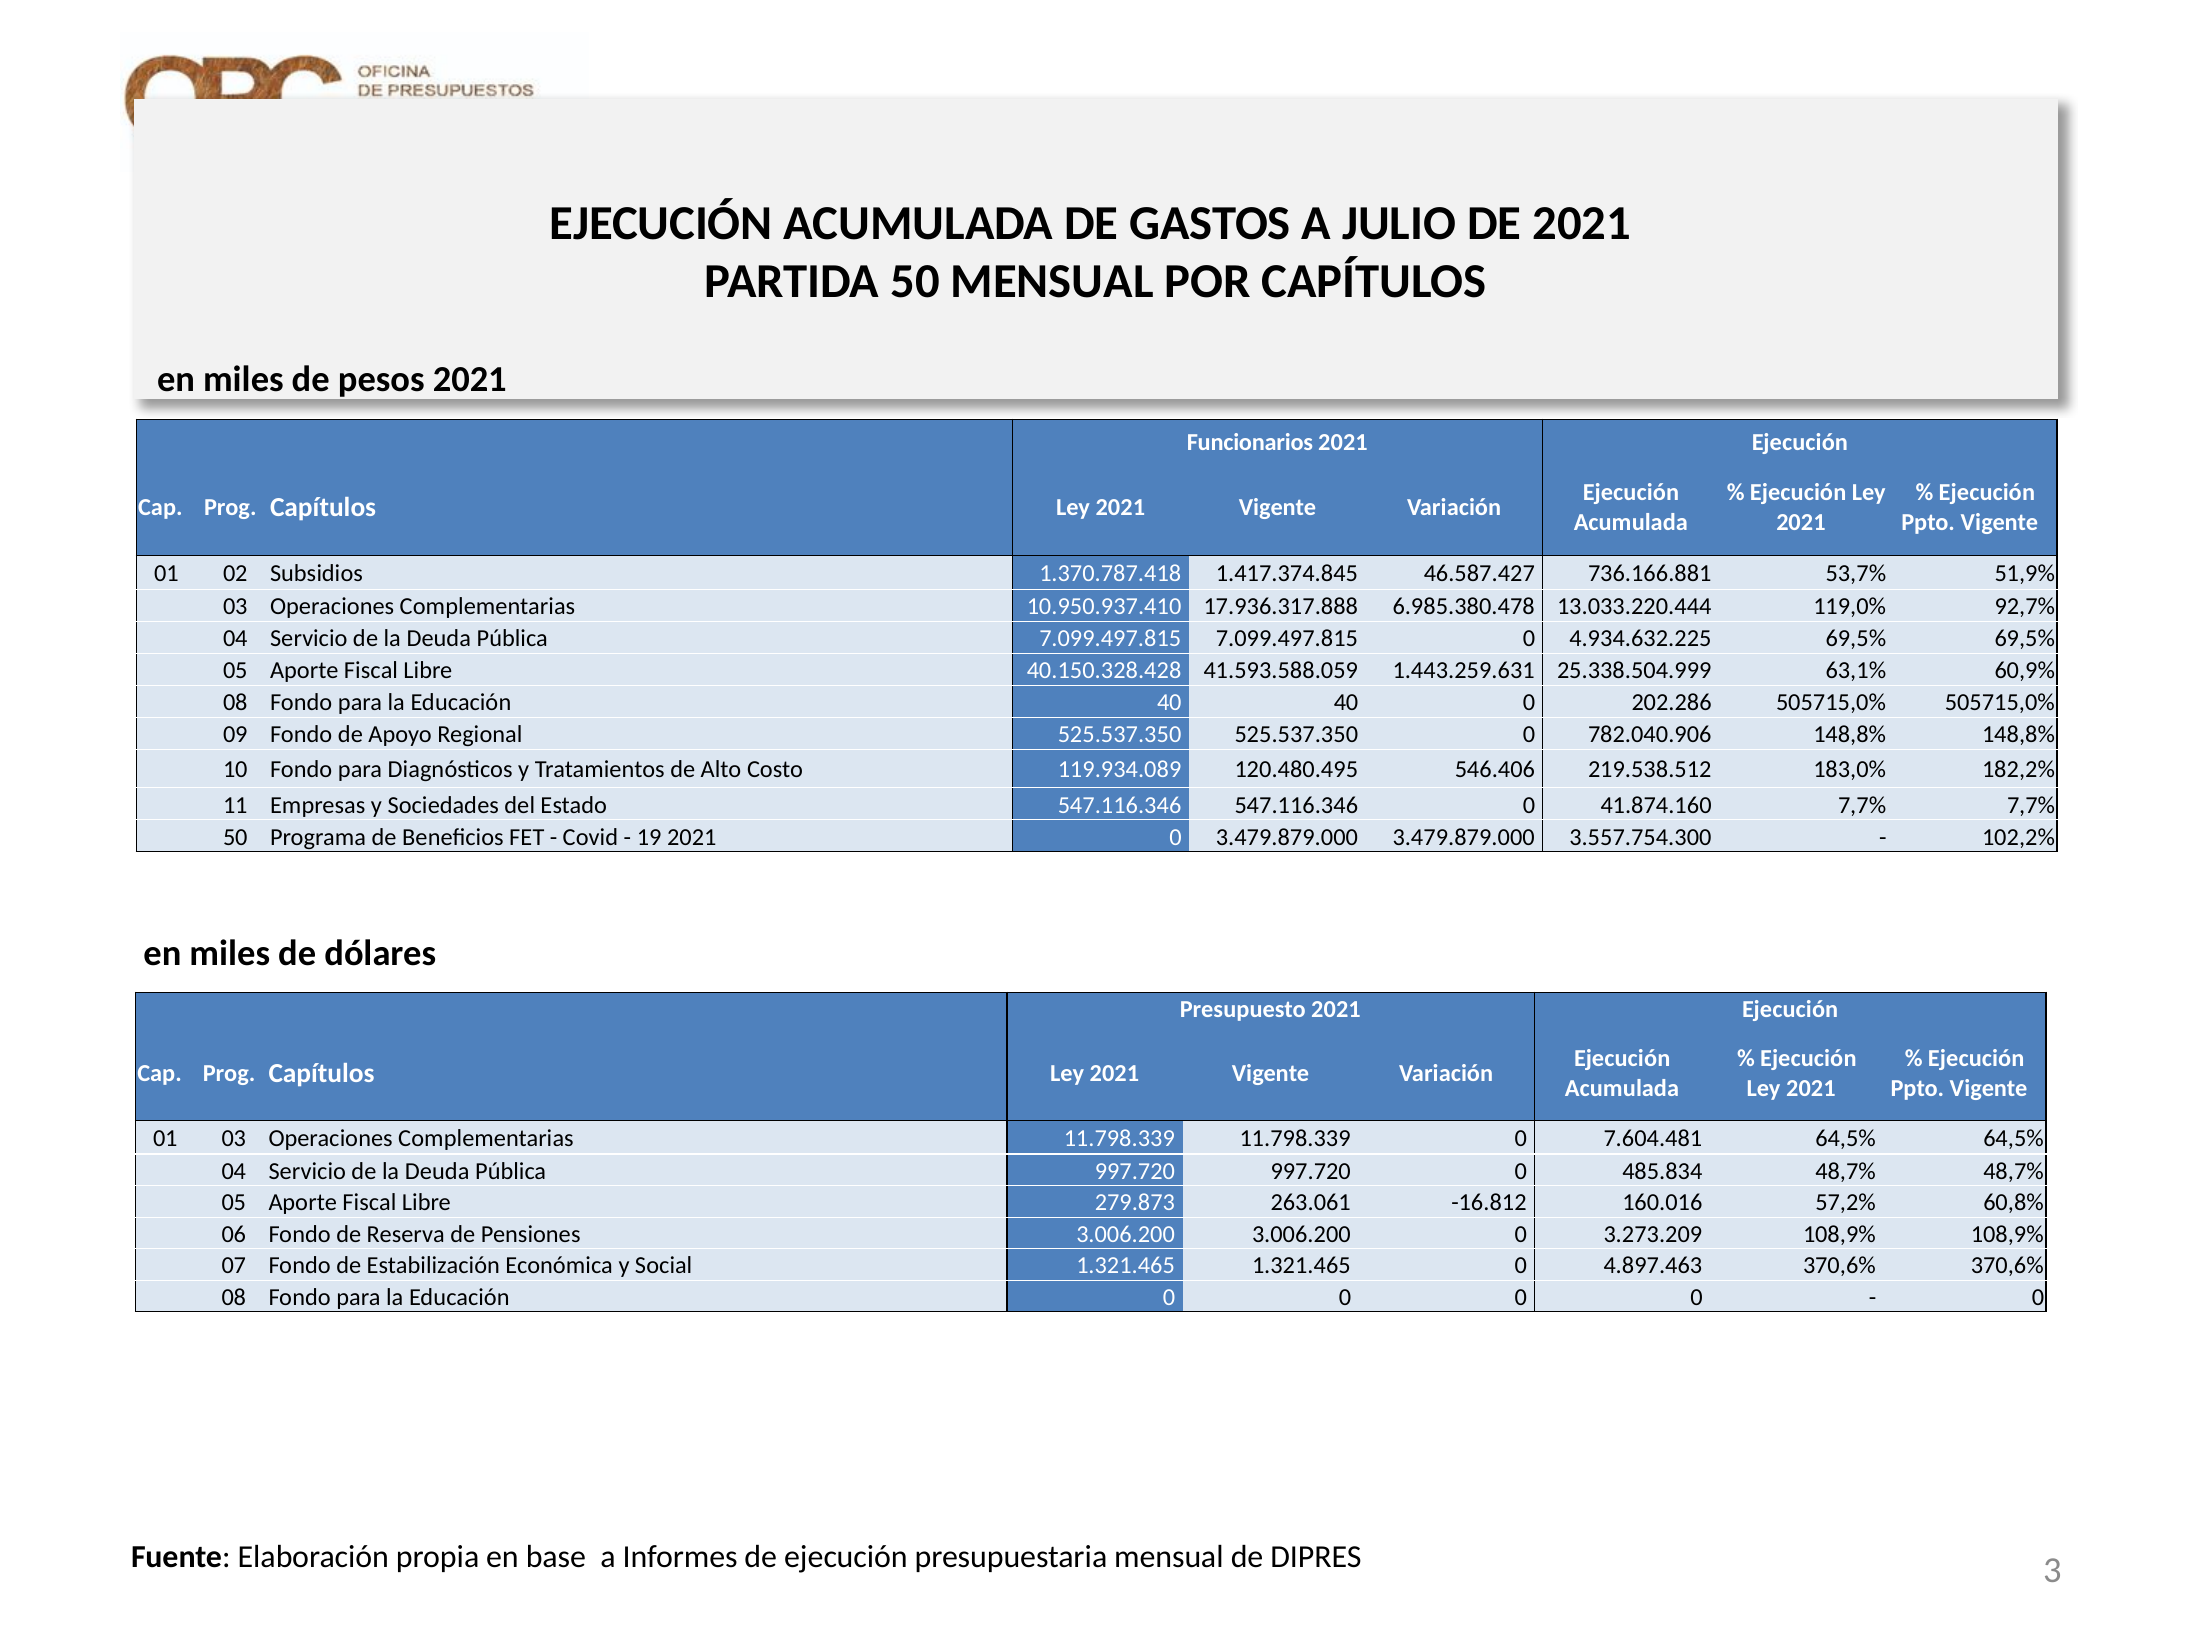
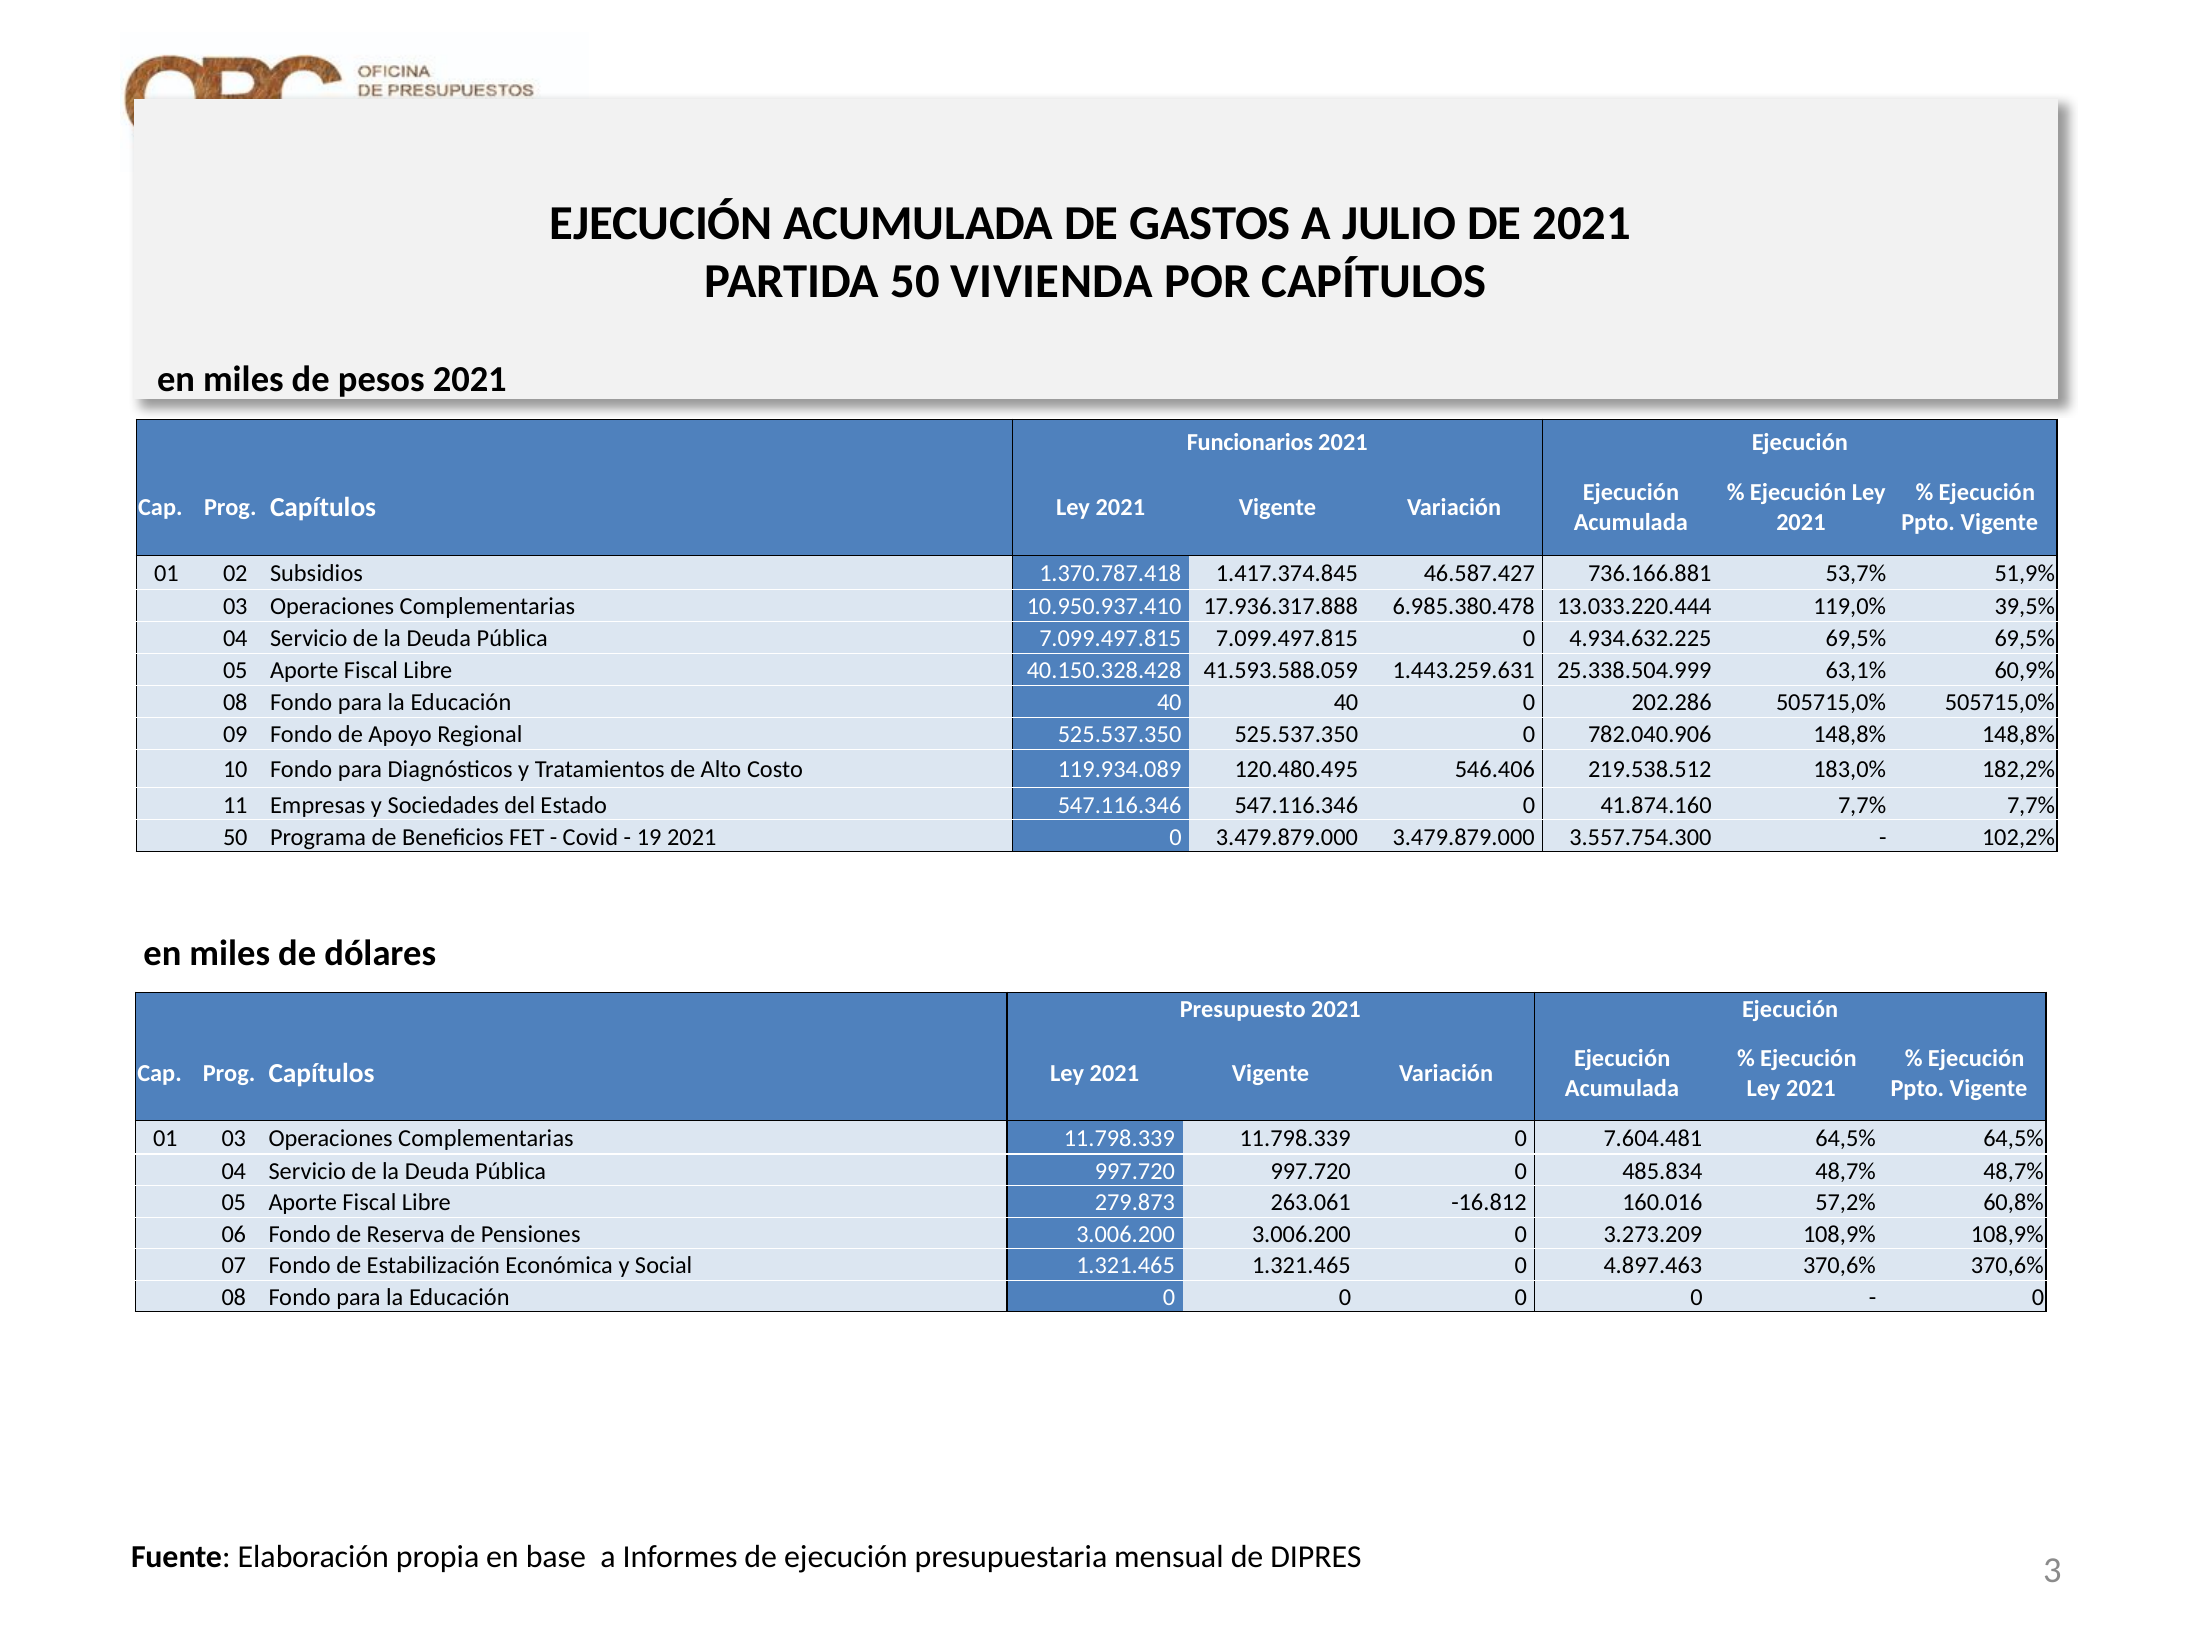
50 MENSUAL: MENSUAL -> VIVIENDA
92,7%: 92,7% -> 39,5%
